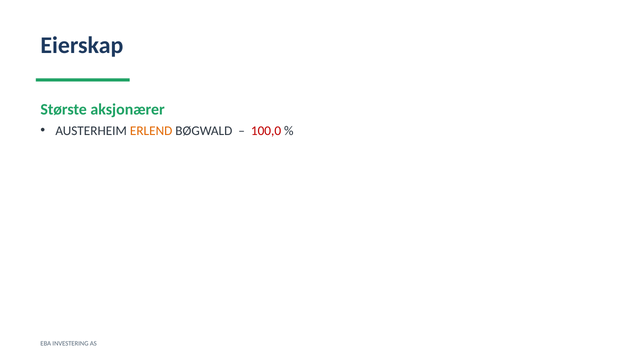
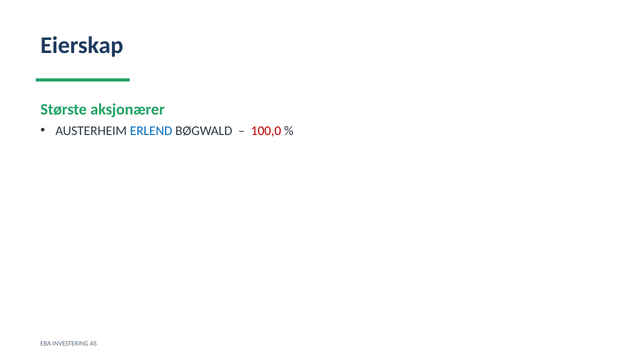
ERLEND colour: orange -> blue
